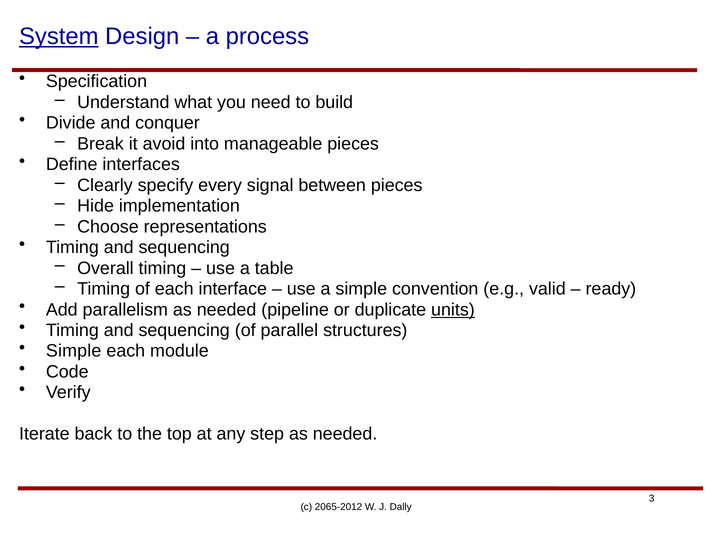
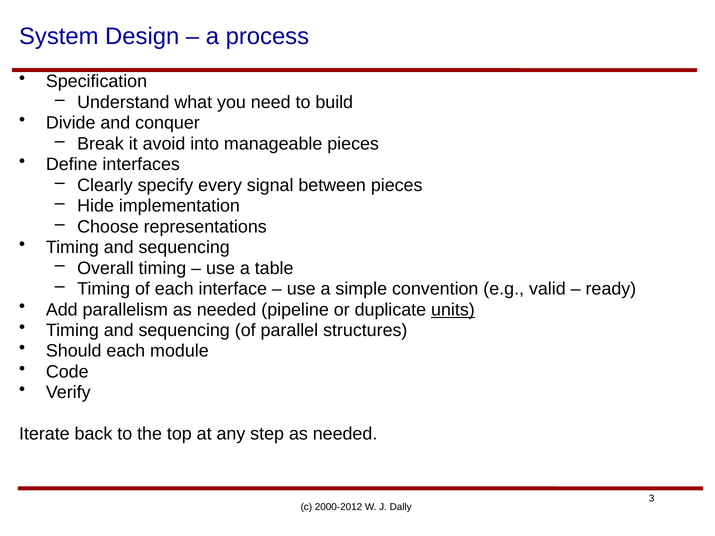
System underline: present -> none
Simple at (74, 351): Simple -> Should
2065-2012: 2065-2012 -> 2000-2012
